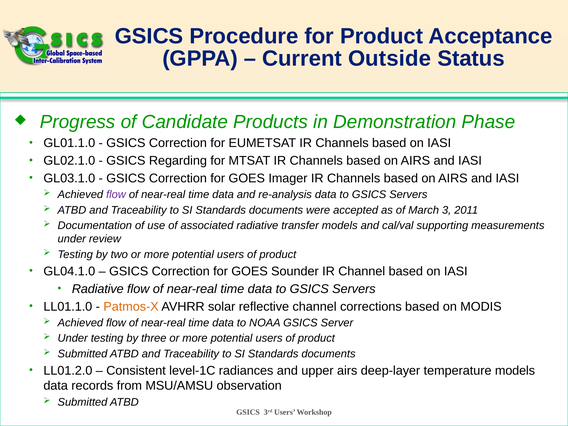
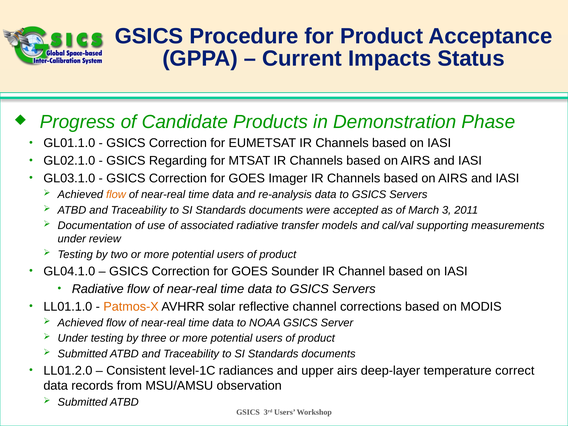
Outside: Outside -> Impacts
flow at (116, 195) colour: purple -> orange
temperature models: models -> correct
